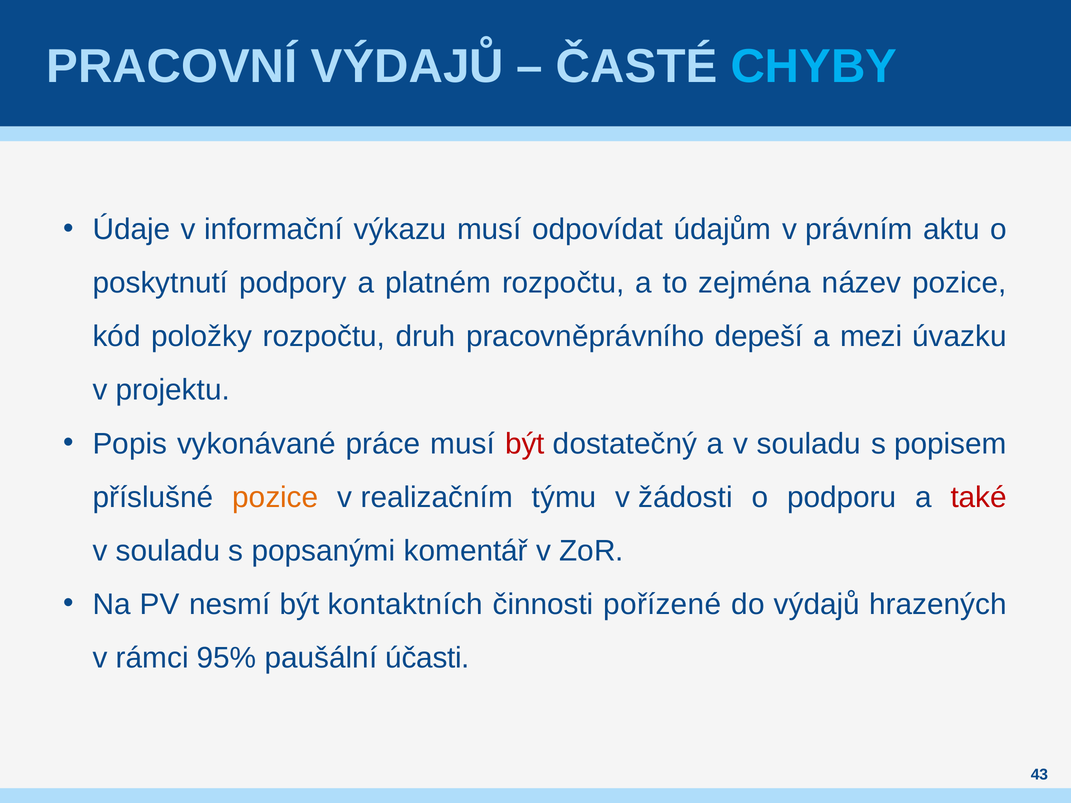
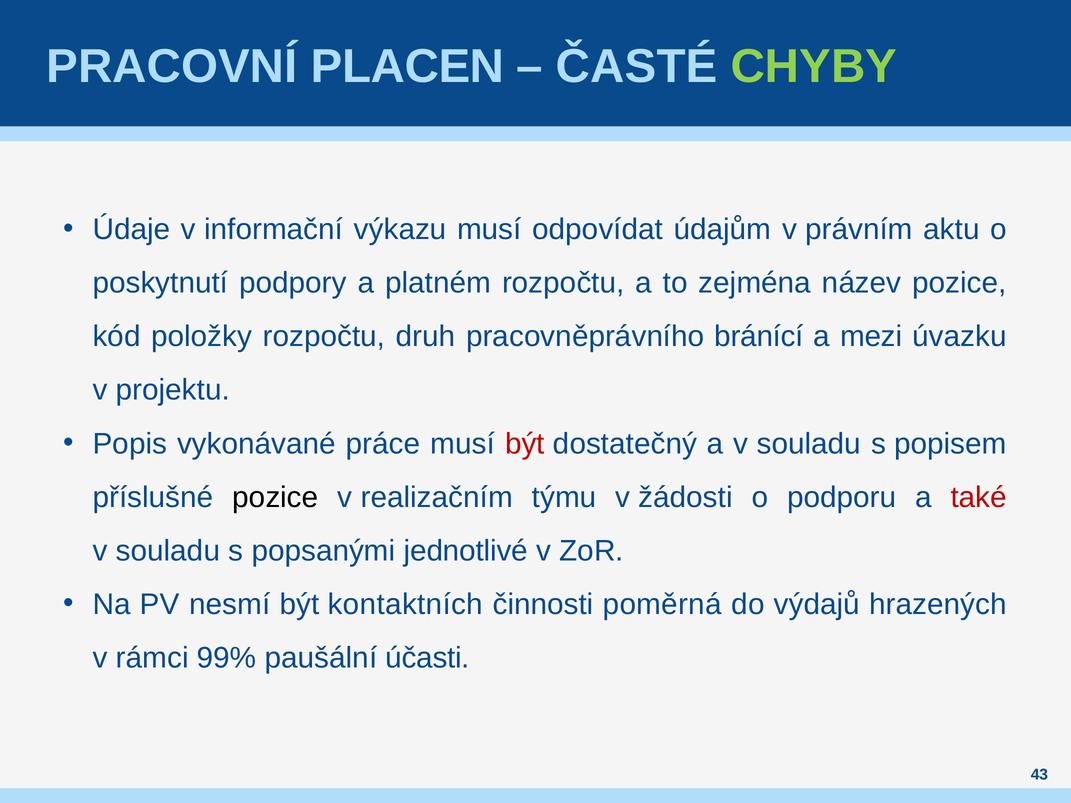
PRACOVNÍ VÝDAJŮ: VÝDAJŮ -> PLACEN
CHYBY colour: light blue -> light green
depeší: depeší -> bránící
pozice at (275, 497) colour: orange -> black
komentář: komentář -> jednotlivé
pořízené: pořízené -> poměrná
95%: 95% -> 99%
